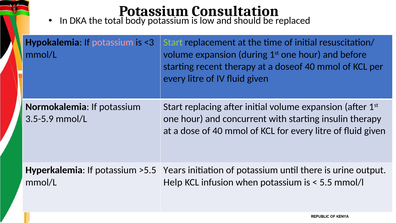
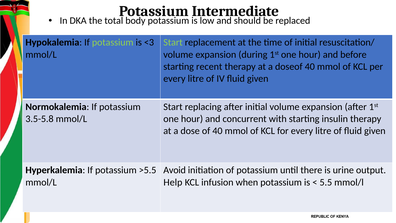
Consultation: Consultation -> Intermediate
potassium at (113, 42) colour: pink -> light green
3.5-5.9: 3.5-5.9 -> 3.5-5.8
Years: Years -> Avoid
